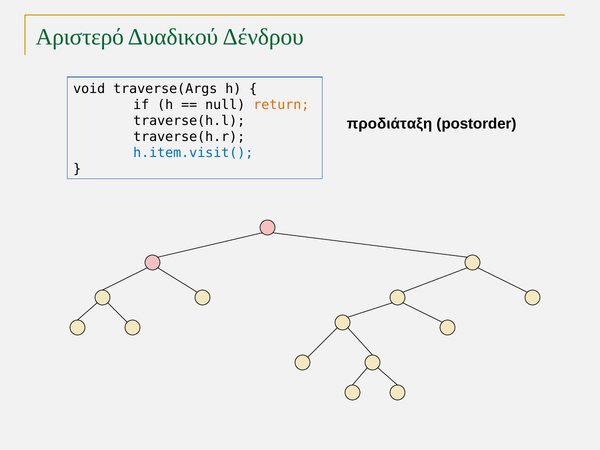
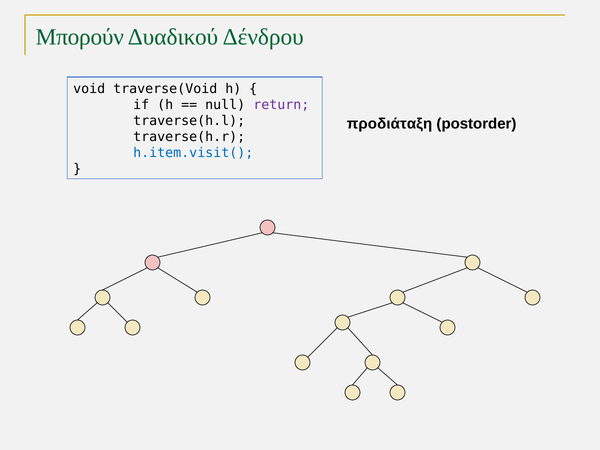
Αριστερό: Αριστερό -> Μπορούν
traverse(Args: traverse(Args -> traverse(Void
return colour: orange -> purple
